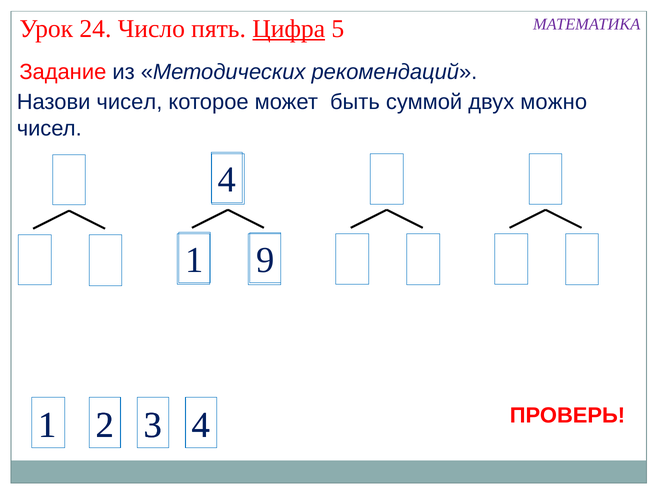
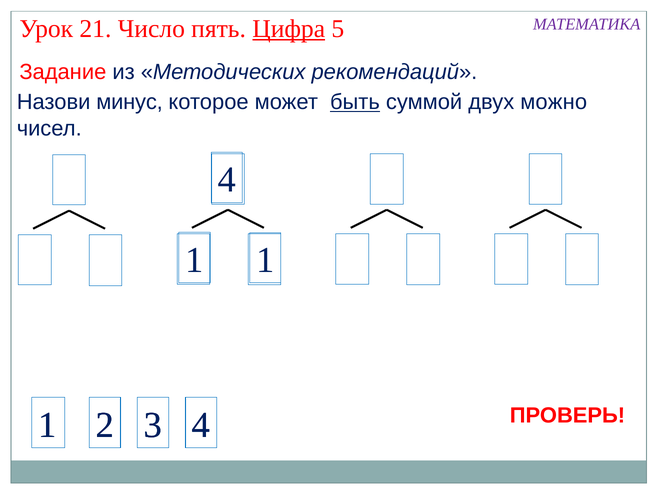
24: 24 -> 21
Назови чисел: чисел -> минус
быть underline: none -> present
1 9: 9 -> 1
